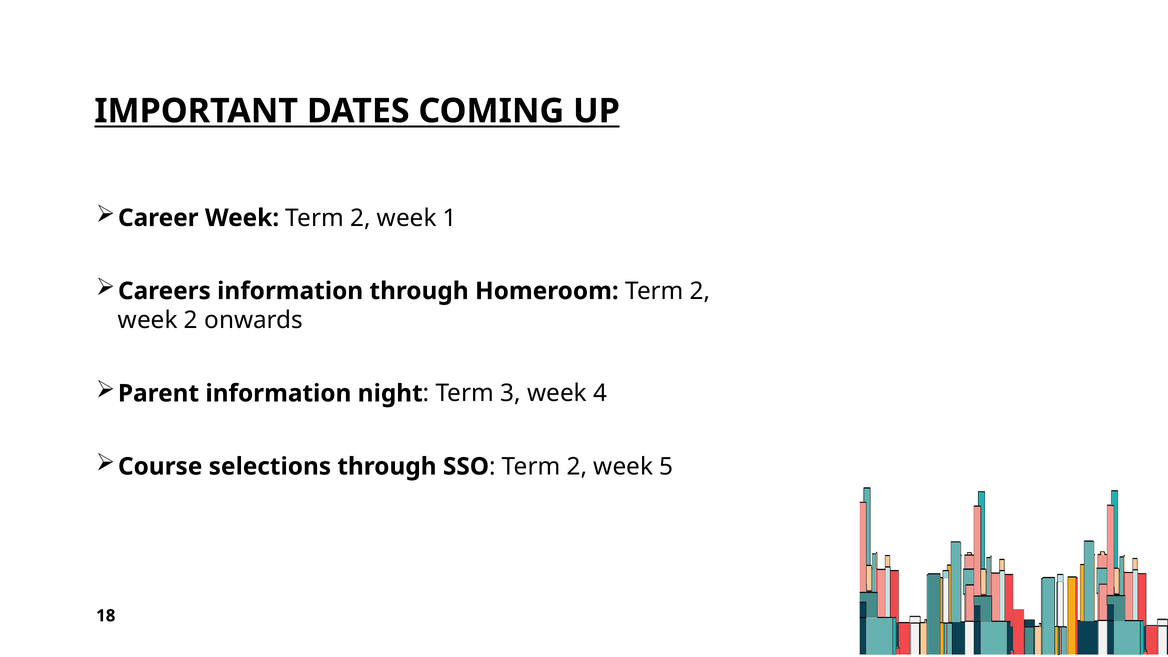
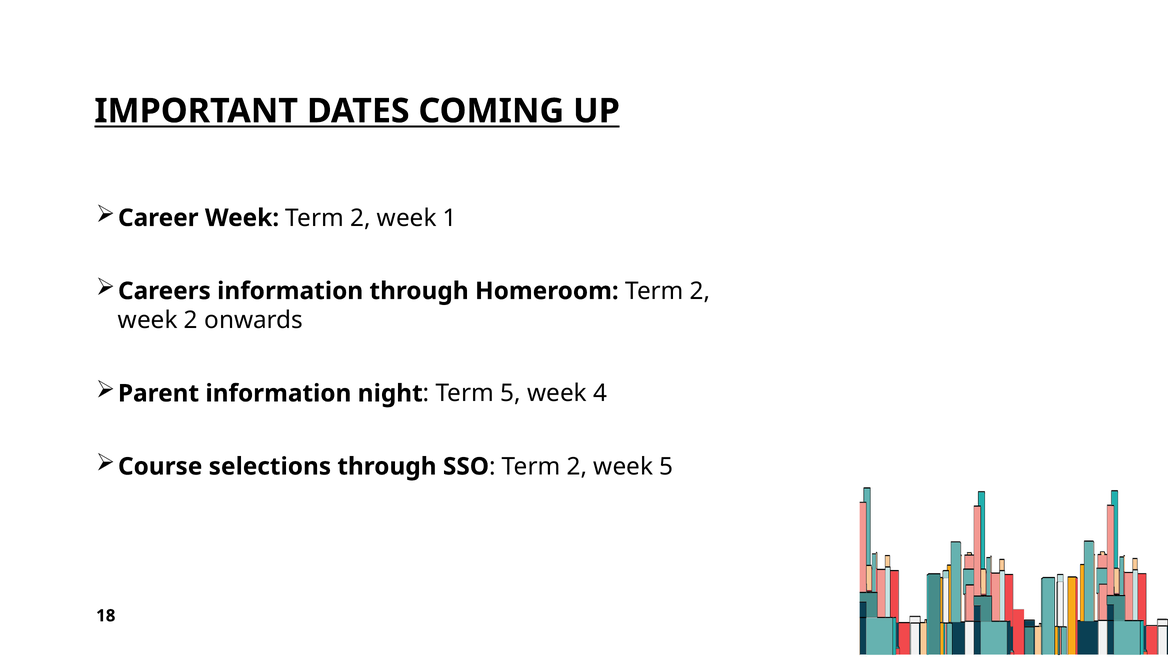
Term 3: 3 -> 5
